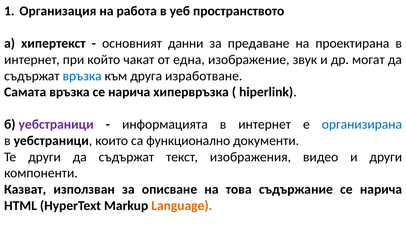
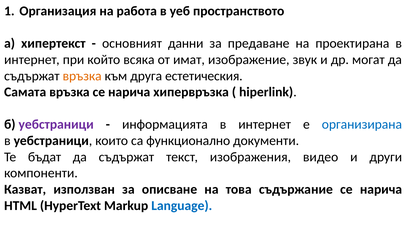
чакат: чакат -> всяка
една: една -> имат
връзка at (82, 76) colour: blue -> orange
изработване: изработване -> естетическия
Те други: други -> бъдат
Language colour: orange -> blue
